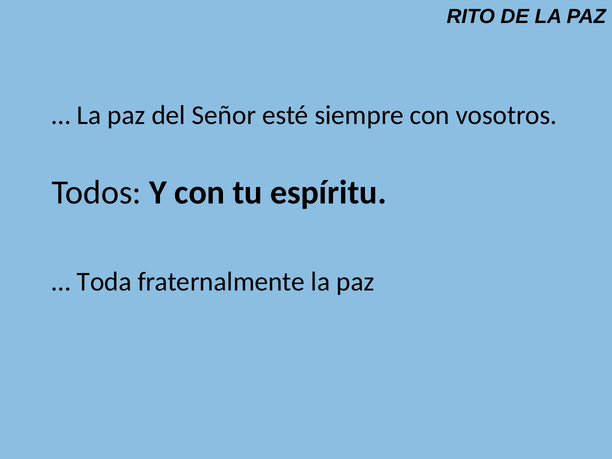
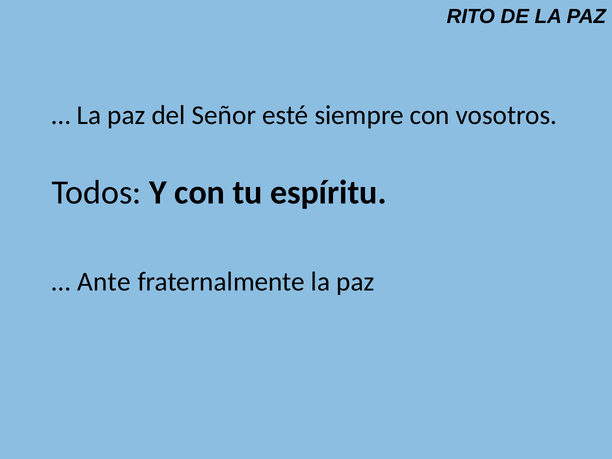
Toda: Toda -> Ante
